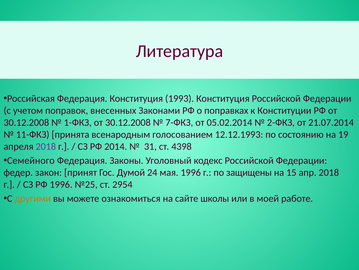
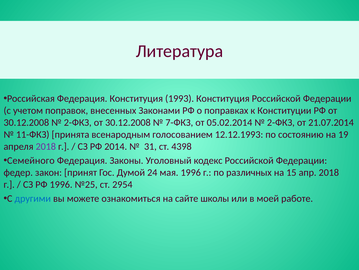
1-ФКЗ at (78, 122): 1-ФКЗ -> 2-ФКЗ
защищены: защищены -> различных
другими colour: orange -> blue
